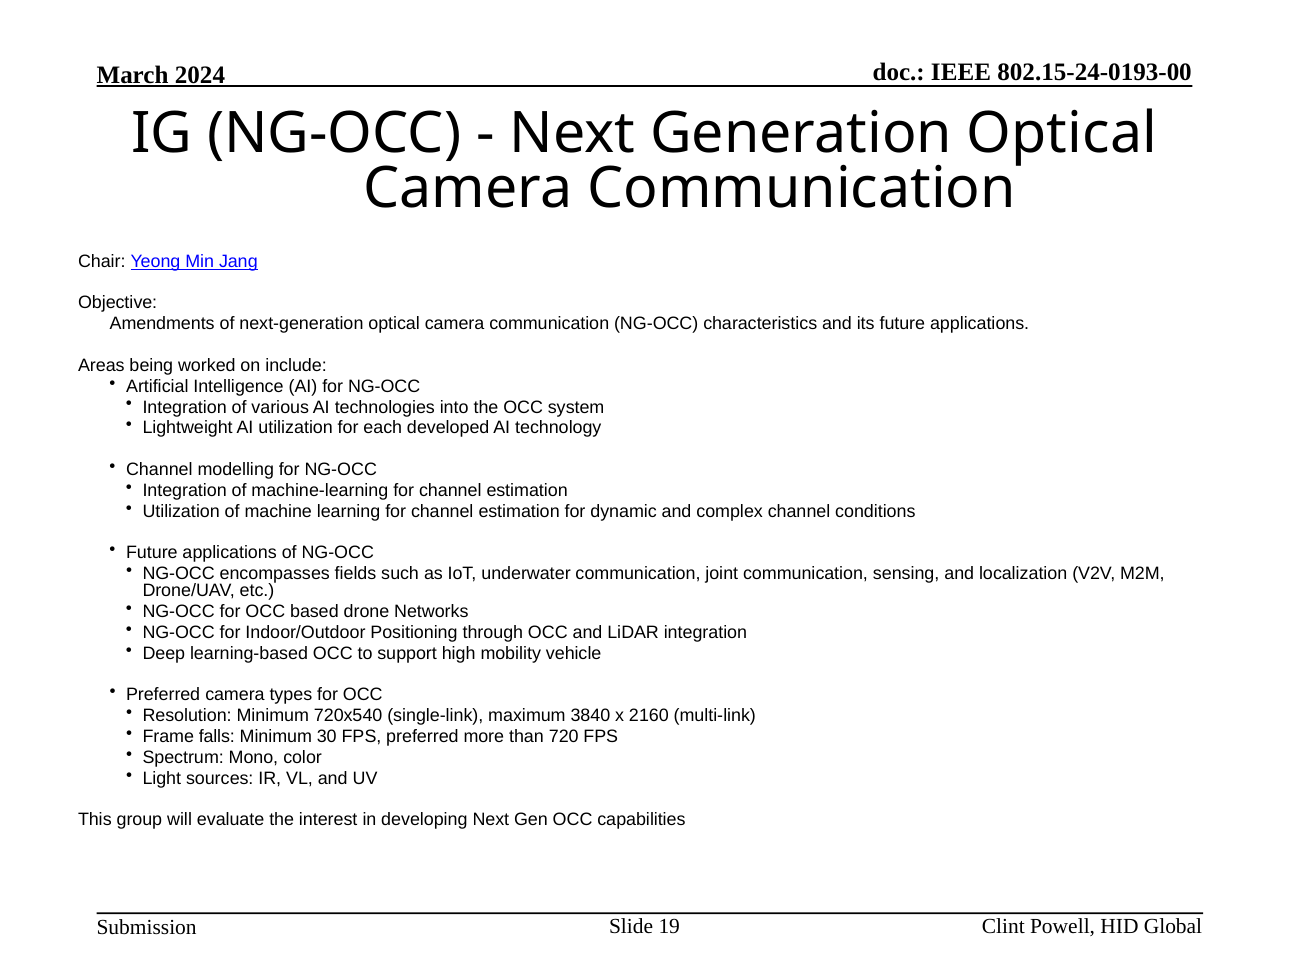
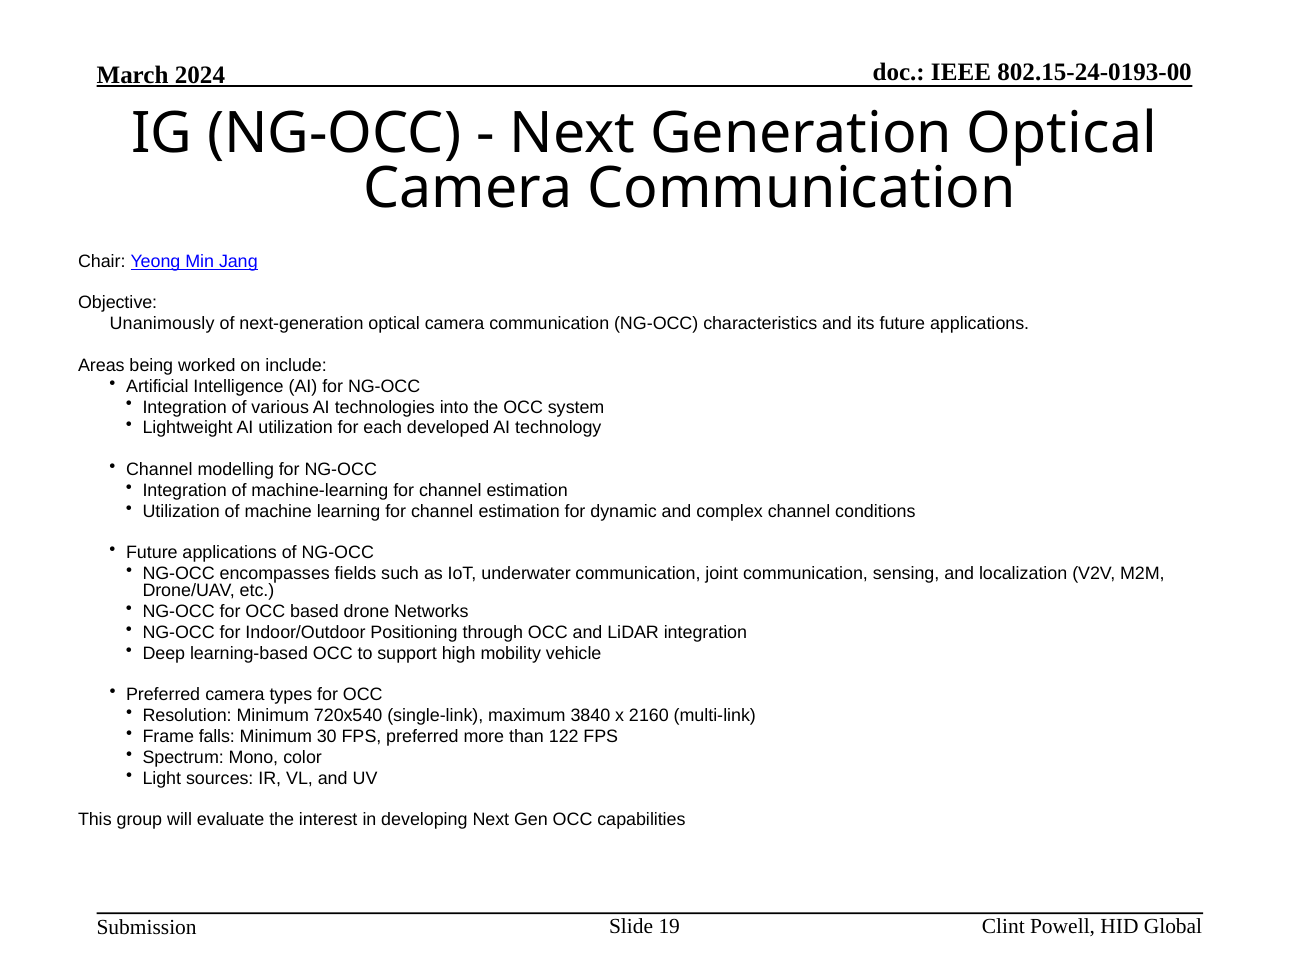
Amendments: Amendments -> Unanimously
720: 720 -> 122
